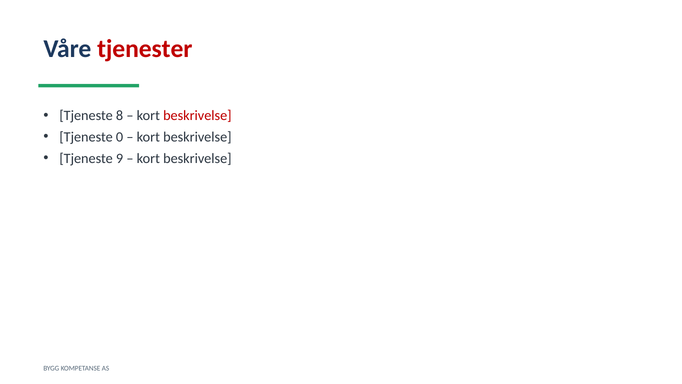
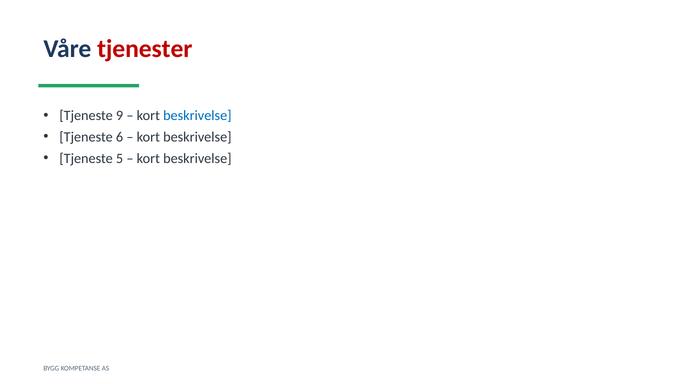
8: 8 -> 9
beskrivelse at (197, 116) colour: red -> blue
0: 0 -> 6
9: 9 -> 5
